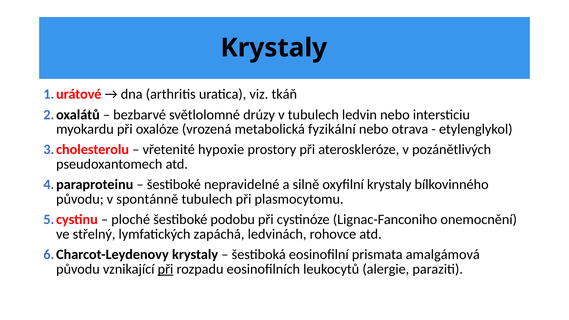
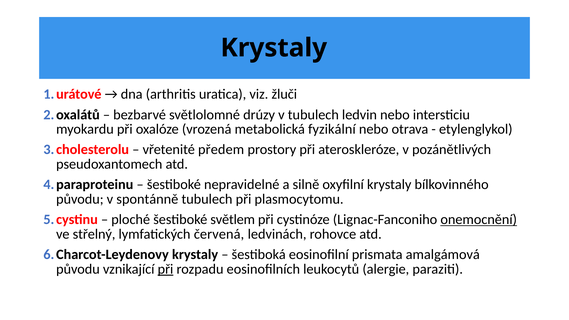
tkáň: tkáň -> žluči
hypoxie: hypoxie -> předem
podobu: podobu -> světlem
onemocnění underline: none -> present
zapáchá: zapáchá -> červená
